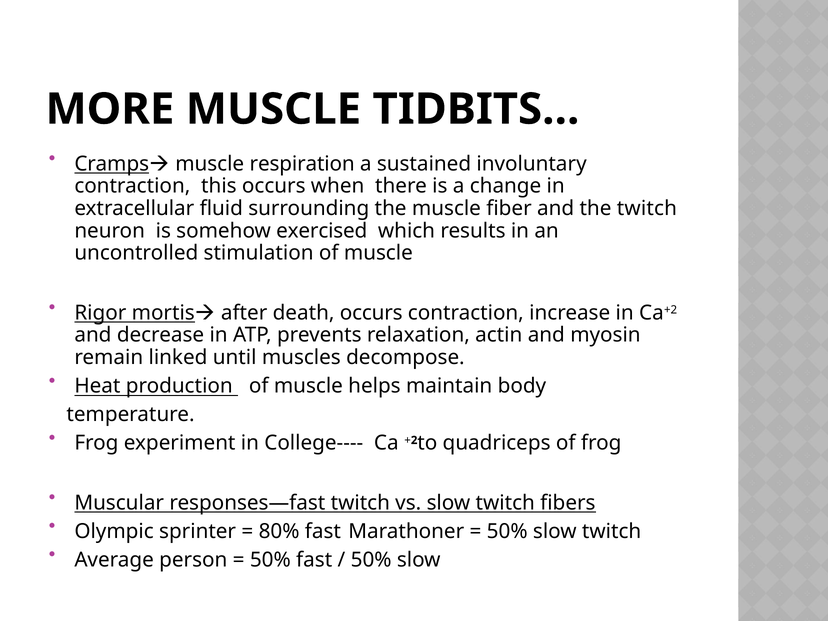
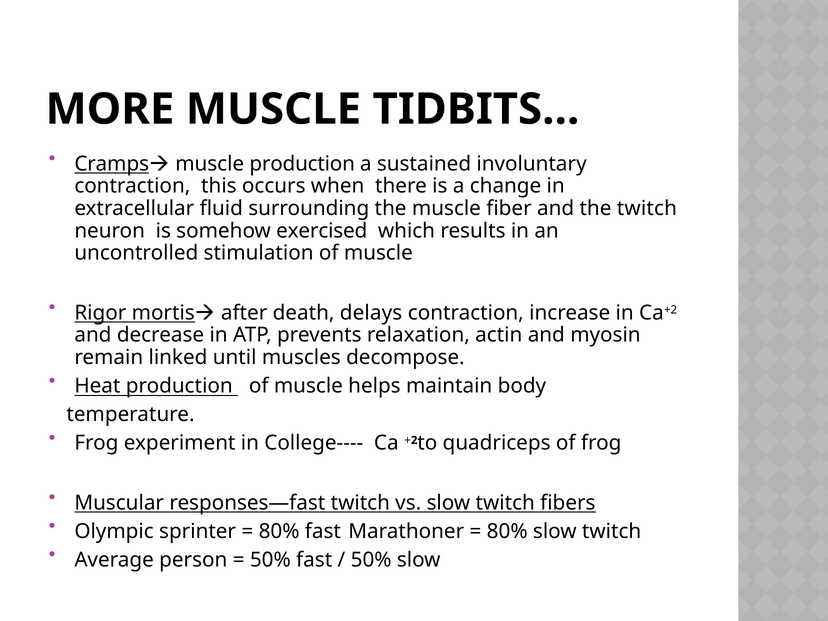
muscle respiration: respiration -> production
death occurs: occurs -> delays
50% at (507, 531): 50% -> 80%
